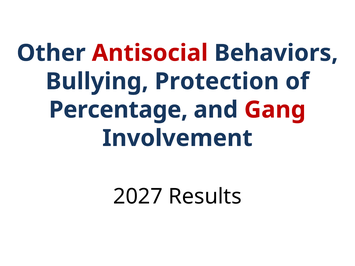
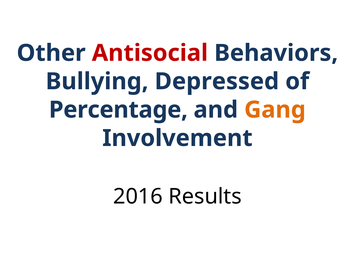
Protection: Protection -> Depressed
Gang colour: red -> orange
2027: 2027 -> 2016
